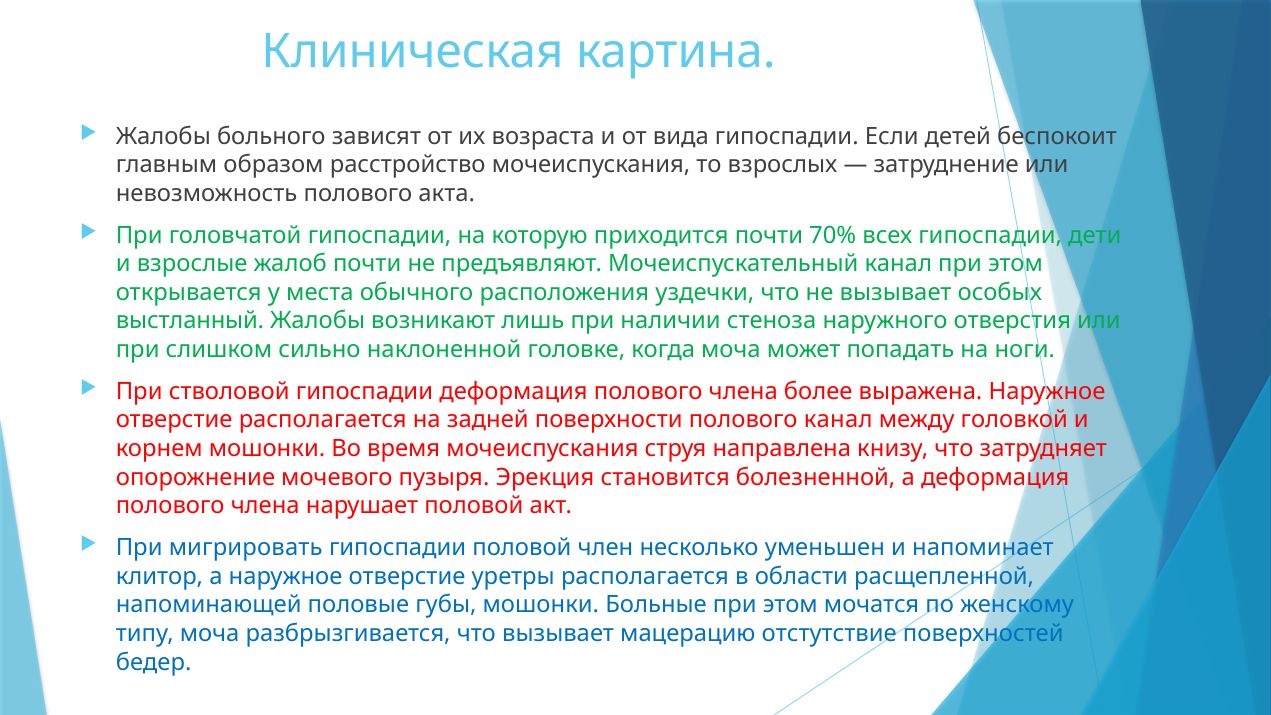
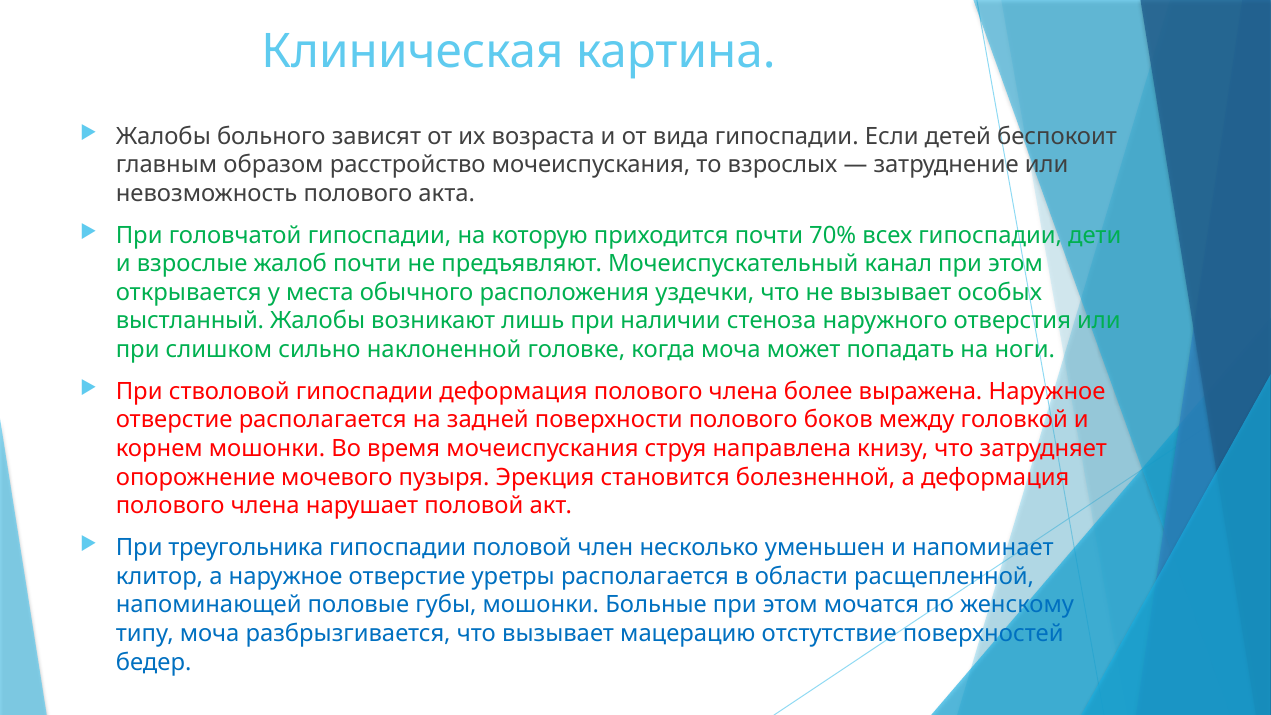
полового канал: канал -> боков
мигрировать: мигрировать -> треугольника
